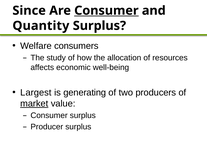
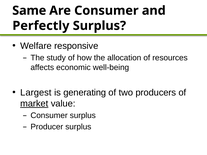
Since: Since -> Same
Consumer at (106, 11) underline: present -> none
Quantity: Quantity -> Perfectly
consumers: consumers -> responsive
